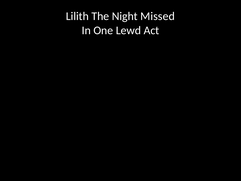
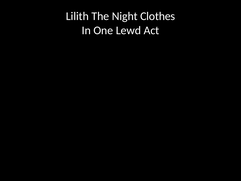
Missed: Missed -> Clothes
